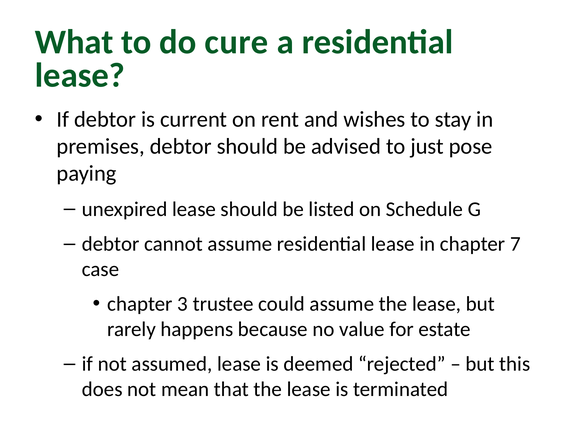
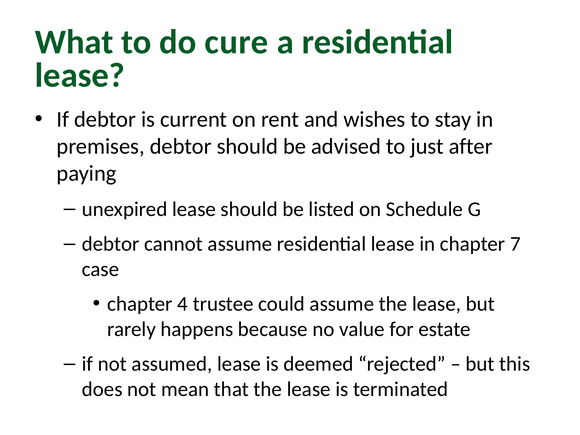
pose: pose -> after
3: 3 -> 4
